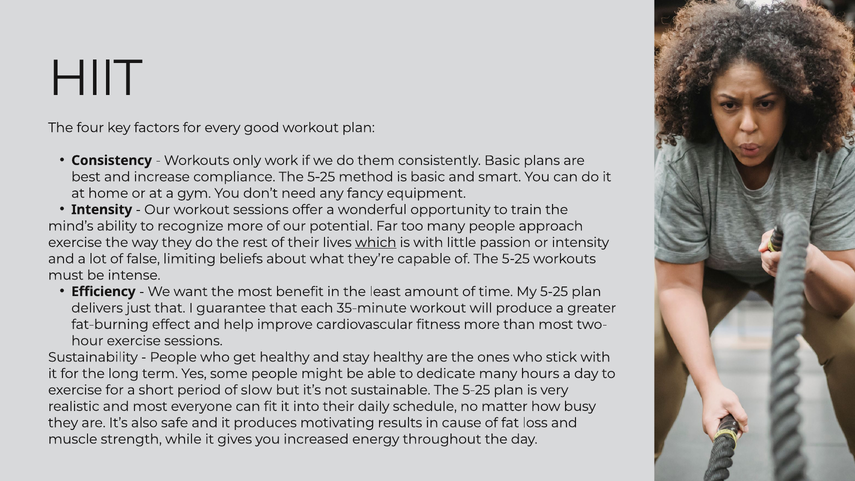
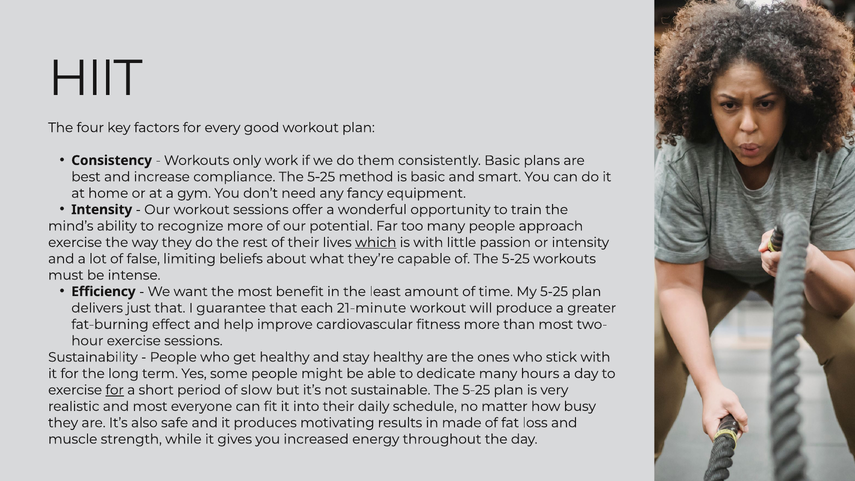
35-minute: 35-minute -> 21-minute
for at (115, 390) underline: none -> present
cause: cause -> made
